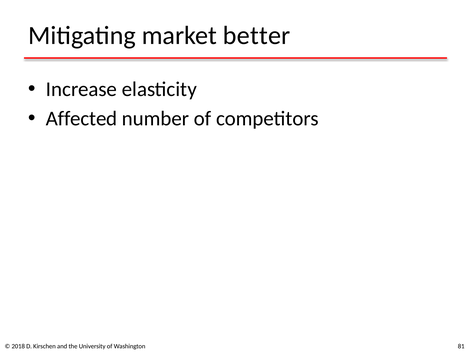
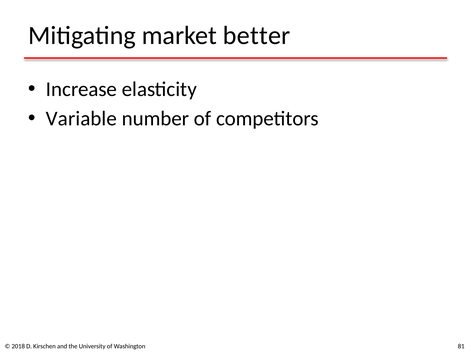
Affected: Affected -> Variable
